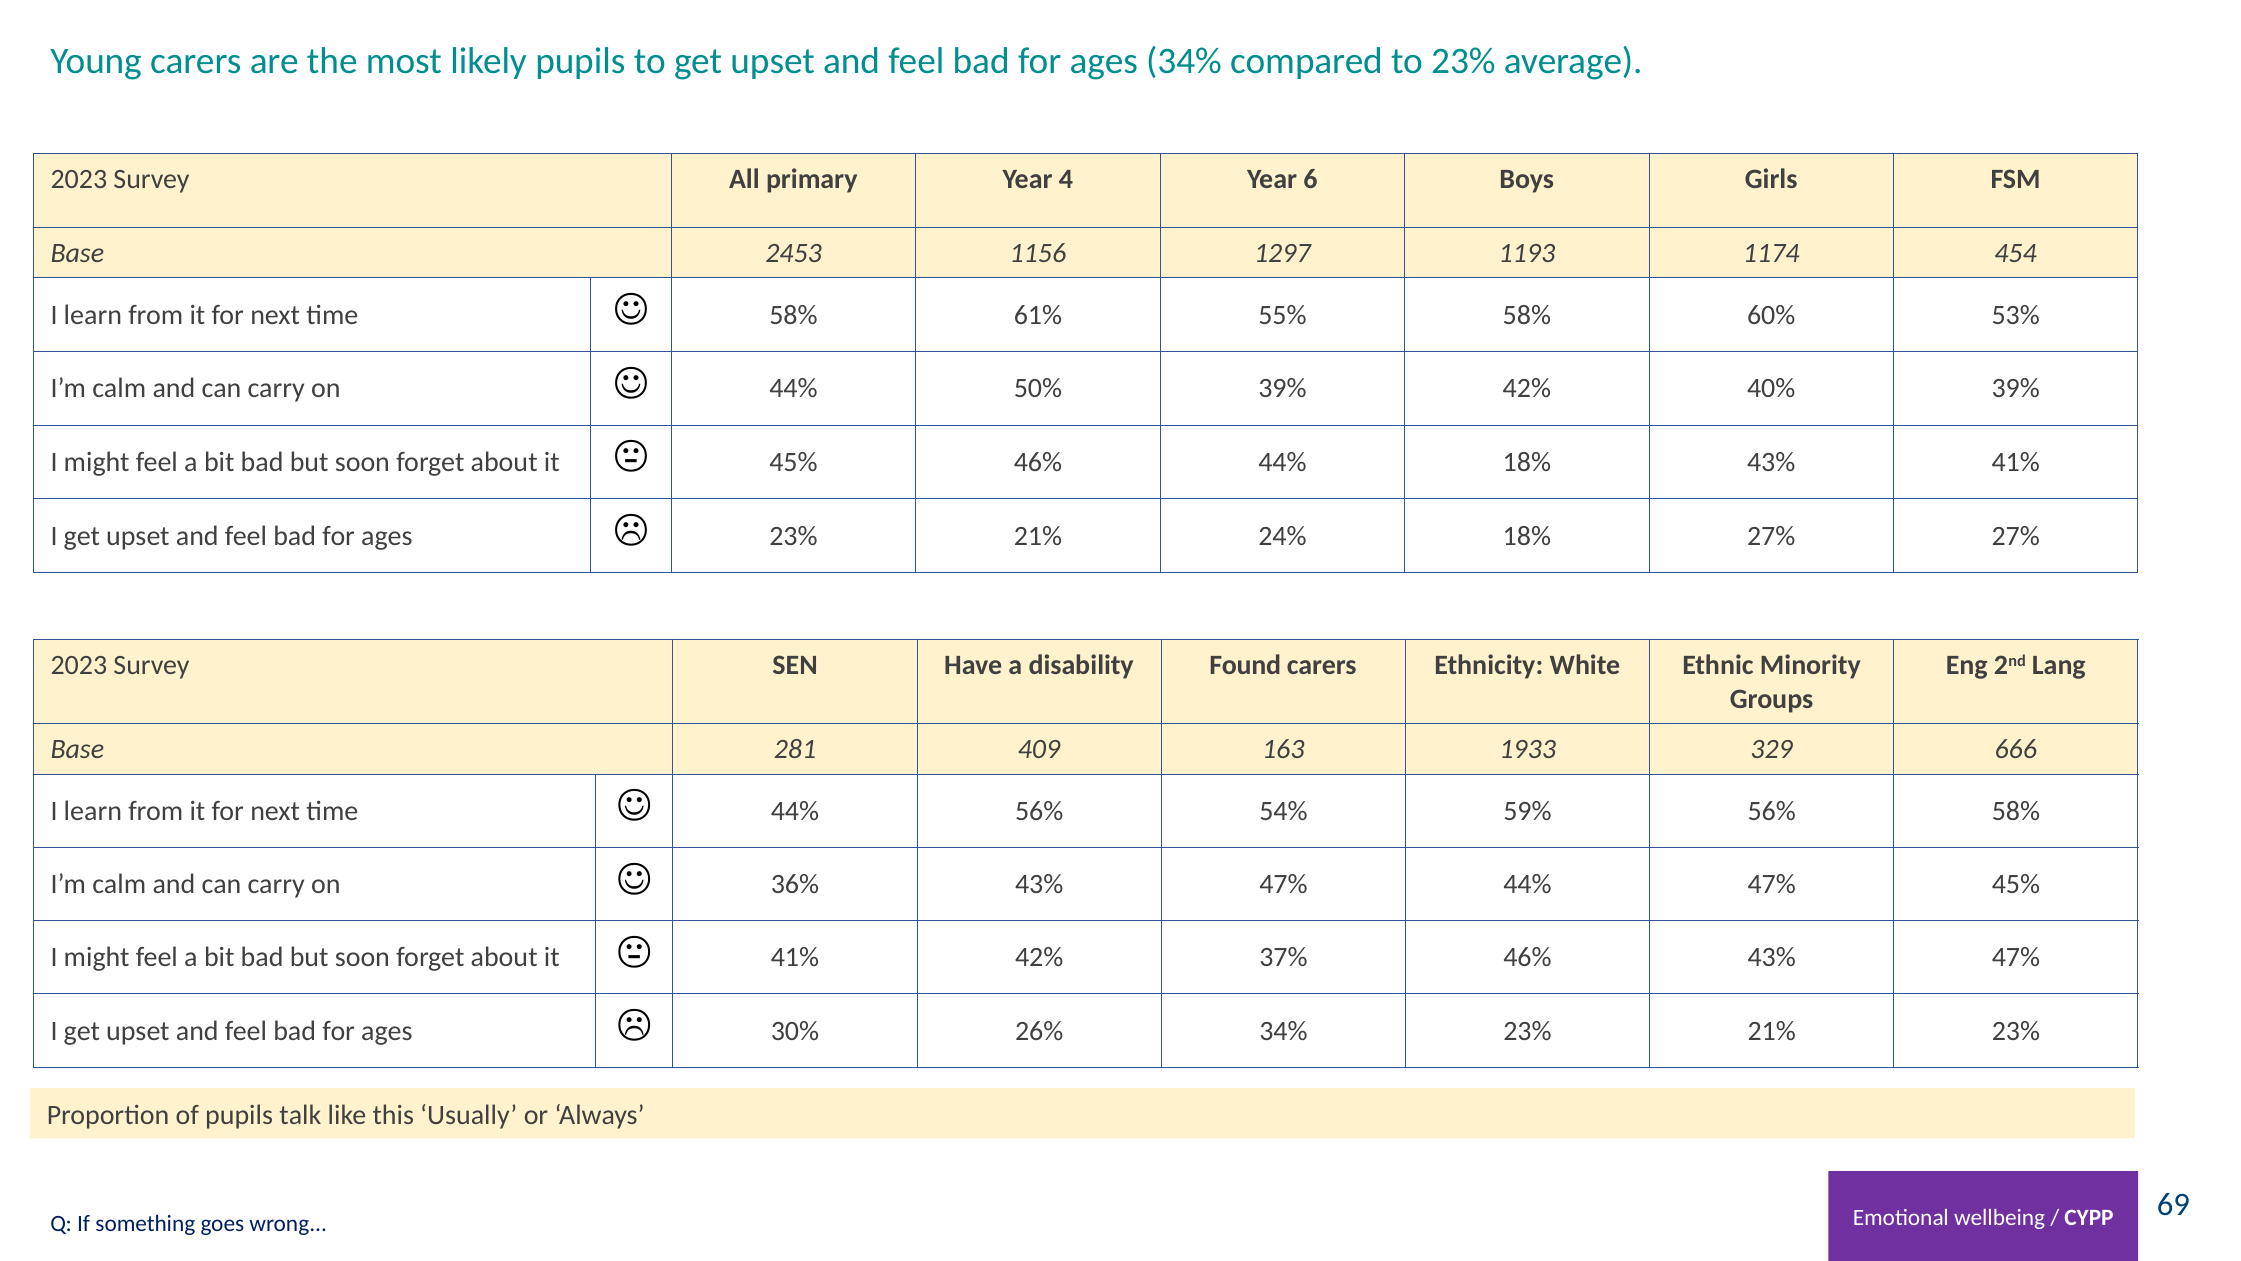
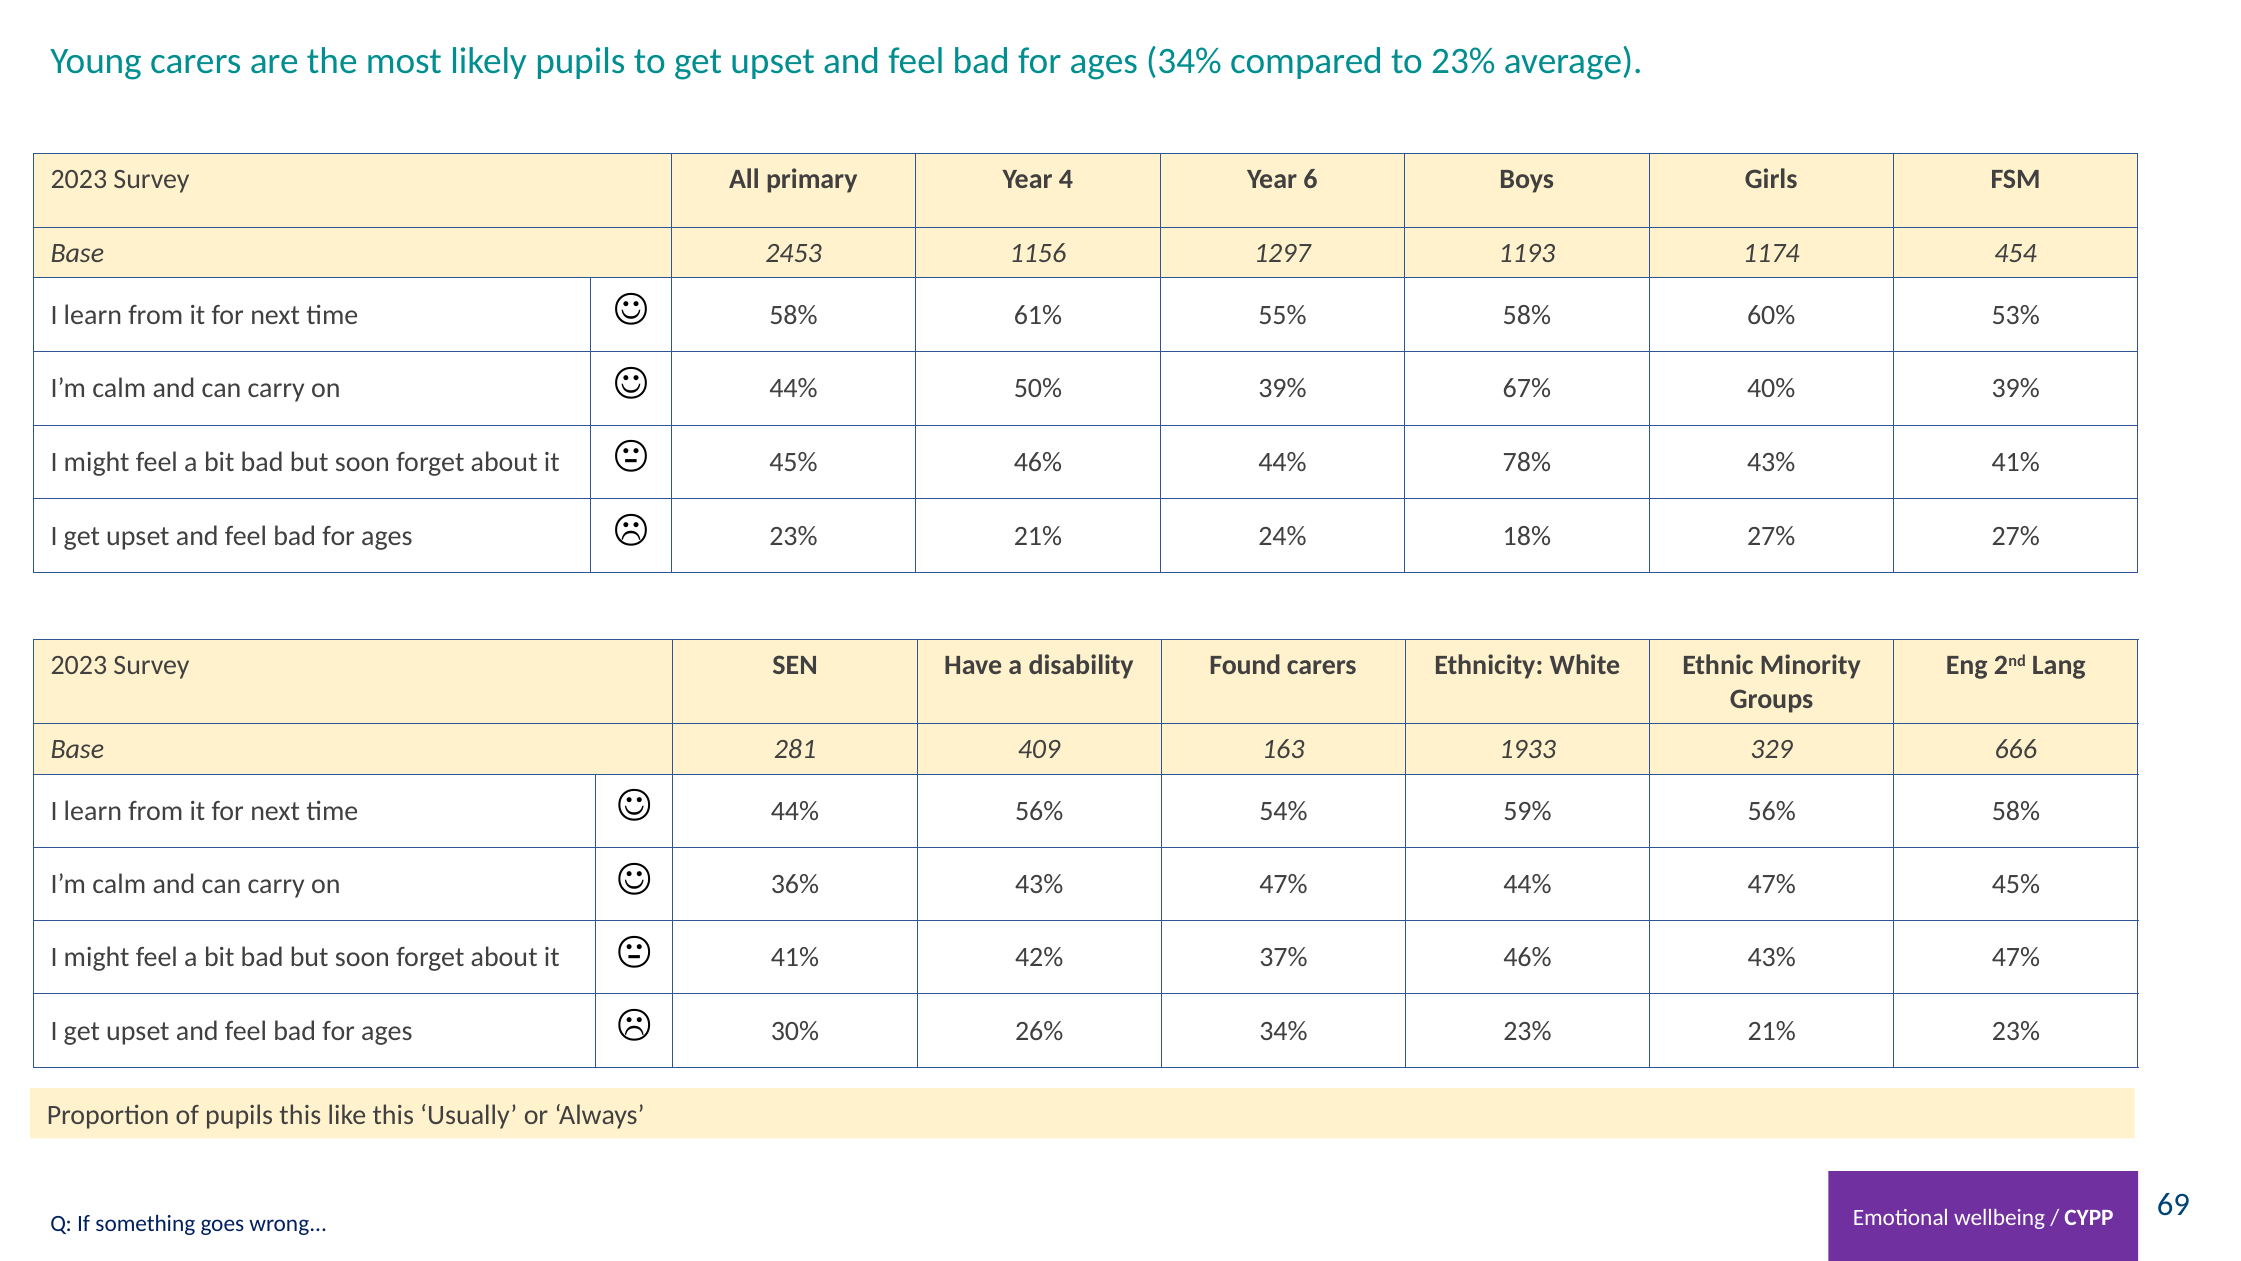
39% 42%: 42% -> 67%
44% 18%: 18% -> 78%
pupils talk: talk -> this
